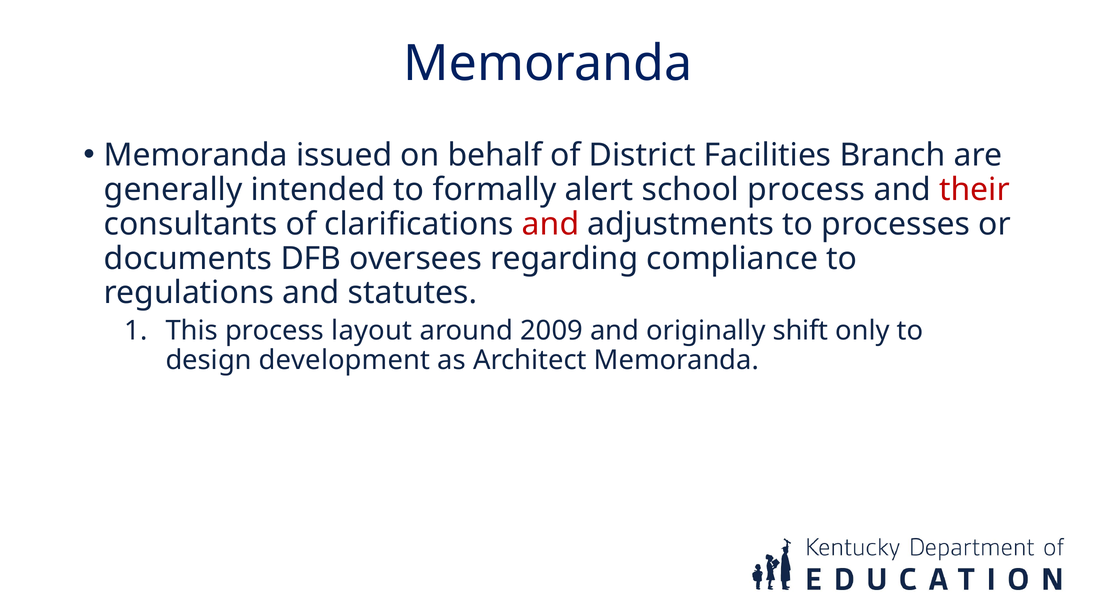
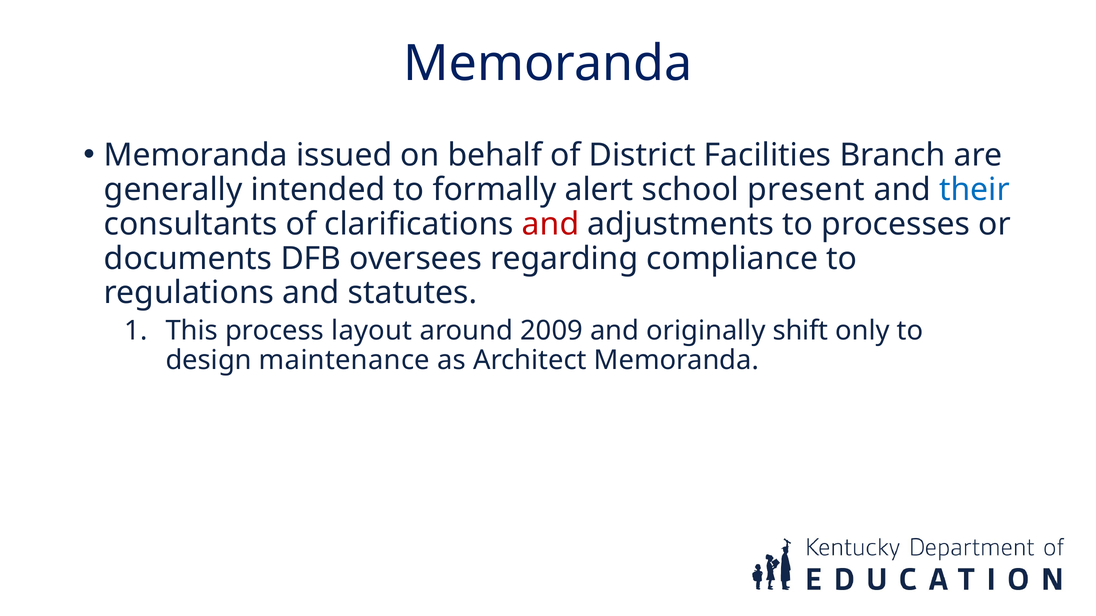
school process: process -> present
their colour: red -> blue
development: development -> maintenance
